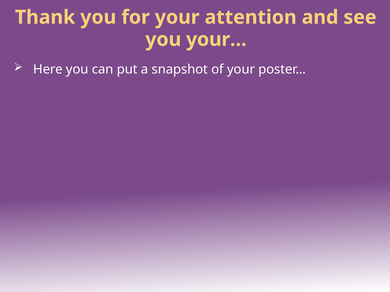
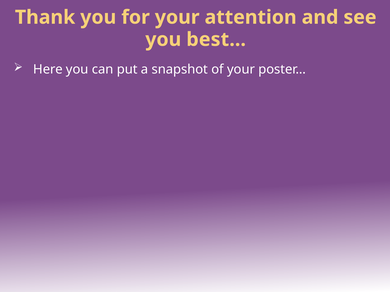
your…: your… -> best…
